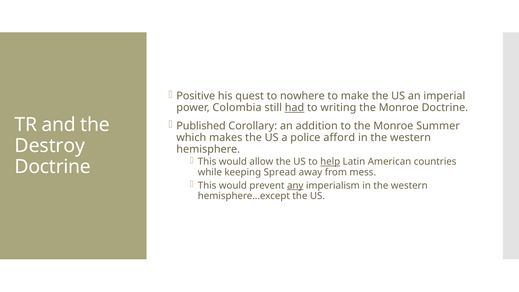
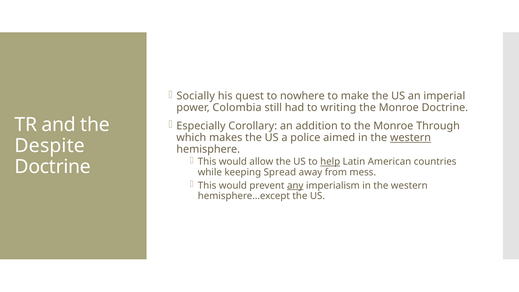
Positive: Positive -> Socially
had underline: present -> none
Published: Published -> Especially
Summer: Summer -> Through
afford: afford -> aimed
western at (410, 138) underline: none -> present
Destroy: Destroy -> Despite
